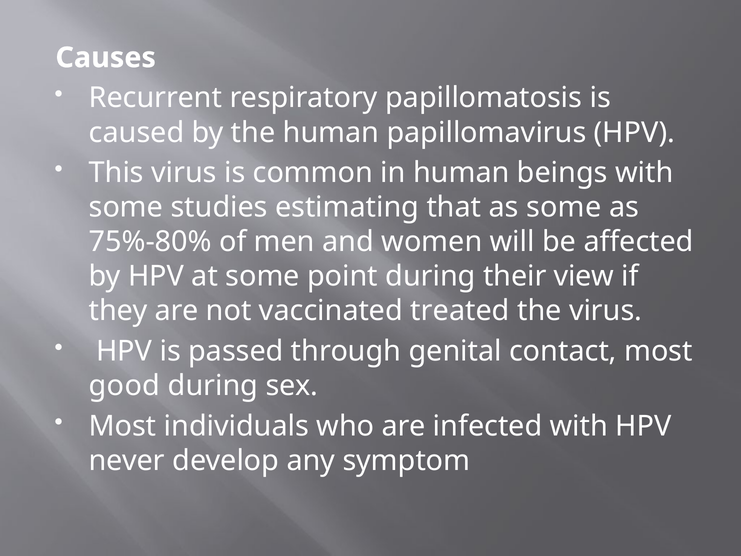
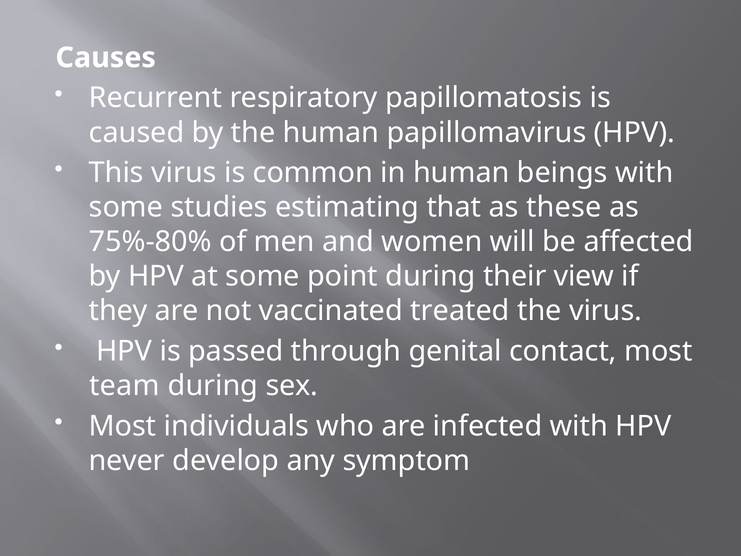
as some: some -> these
good: good -> team
